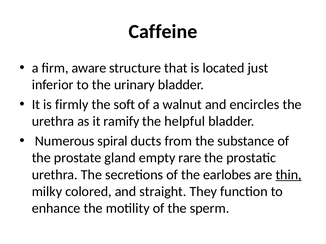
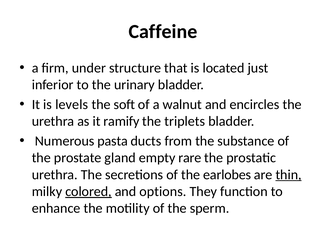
aware: aware -> under
firmly: firmly -> levels
helpful: helpful -> triplets
spiral: spiral -> pasta
colored underline: none -> present
straight: straight -> options
